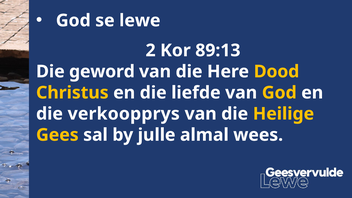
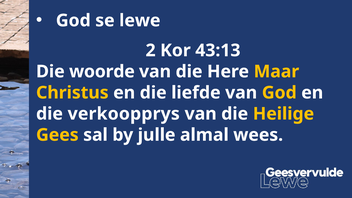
89:13: 89:13 -> 43:13
geword: geword -> woorde
Dood: Dood -> Maar
